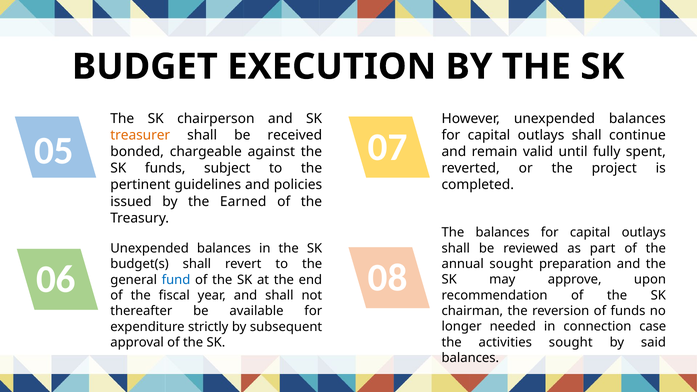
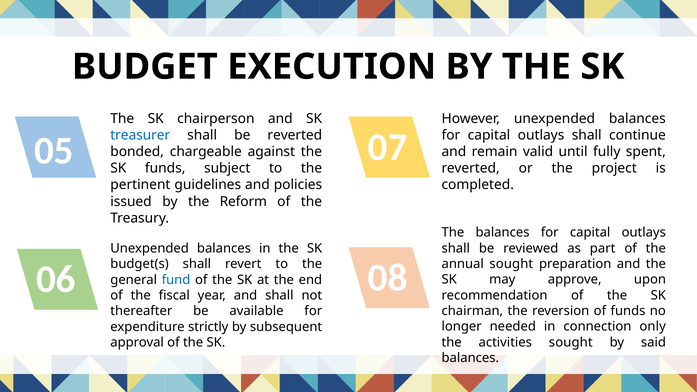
treasurer colour: orange -> blue
be received: received -> reverted
Earned: Earned -> Reform
case: case -> only
